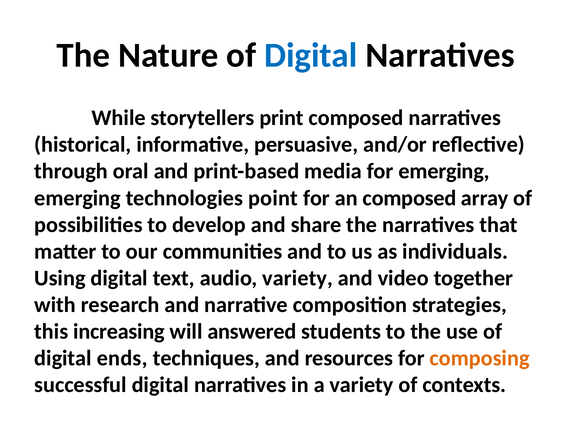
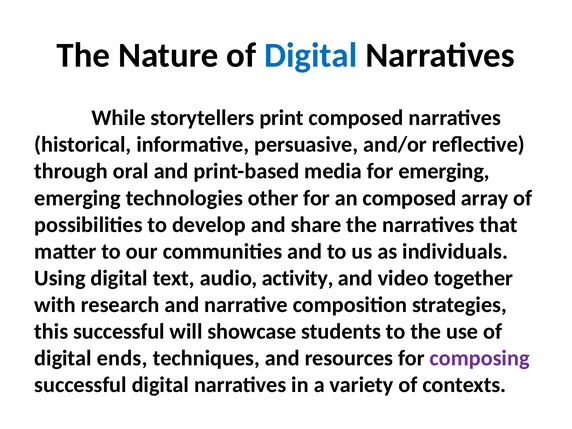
point: point -> other
audio variety: variety -> activity
this increasing: increasing -> successful
answered: answered -> showcase
composing colour: orange -> purple
